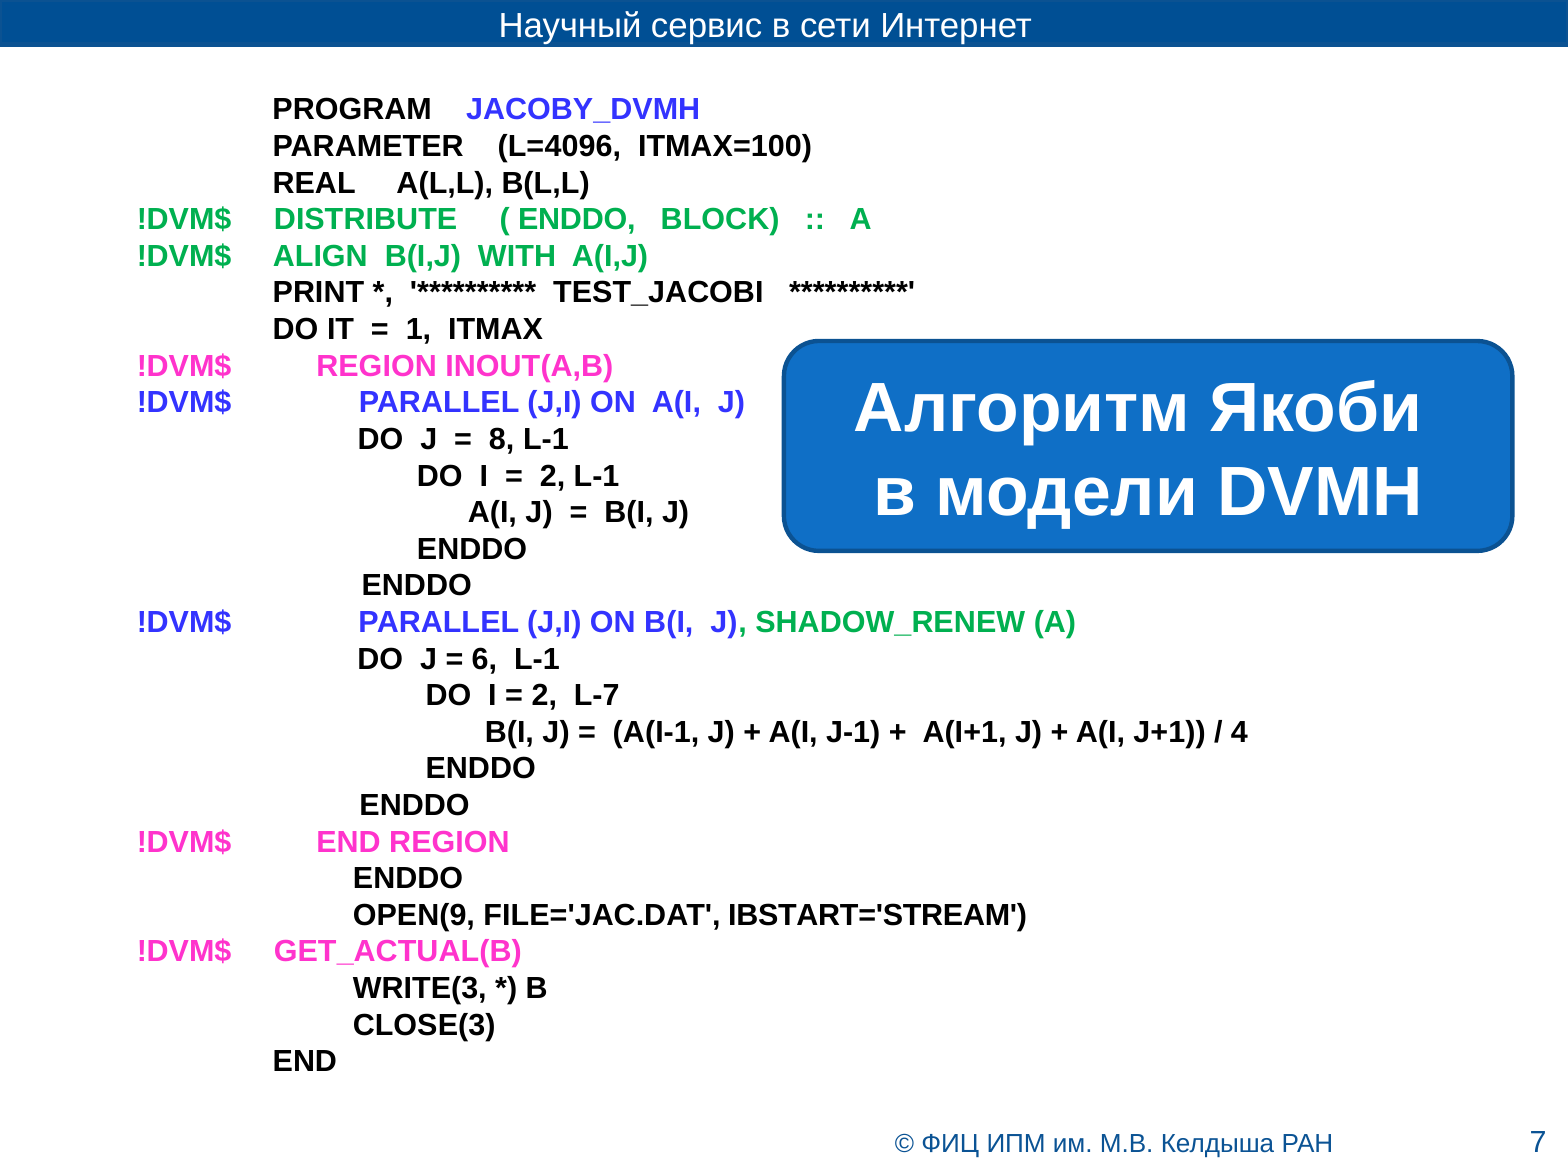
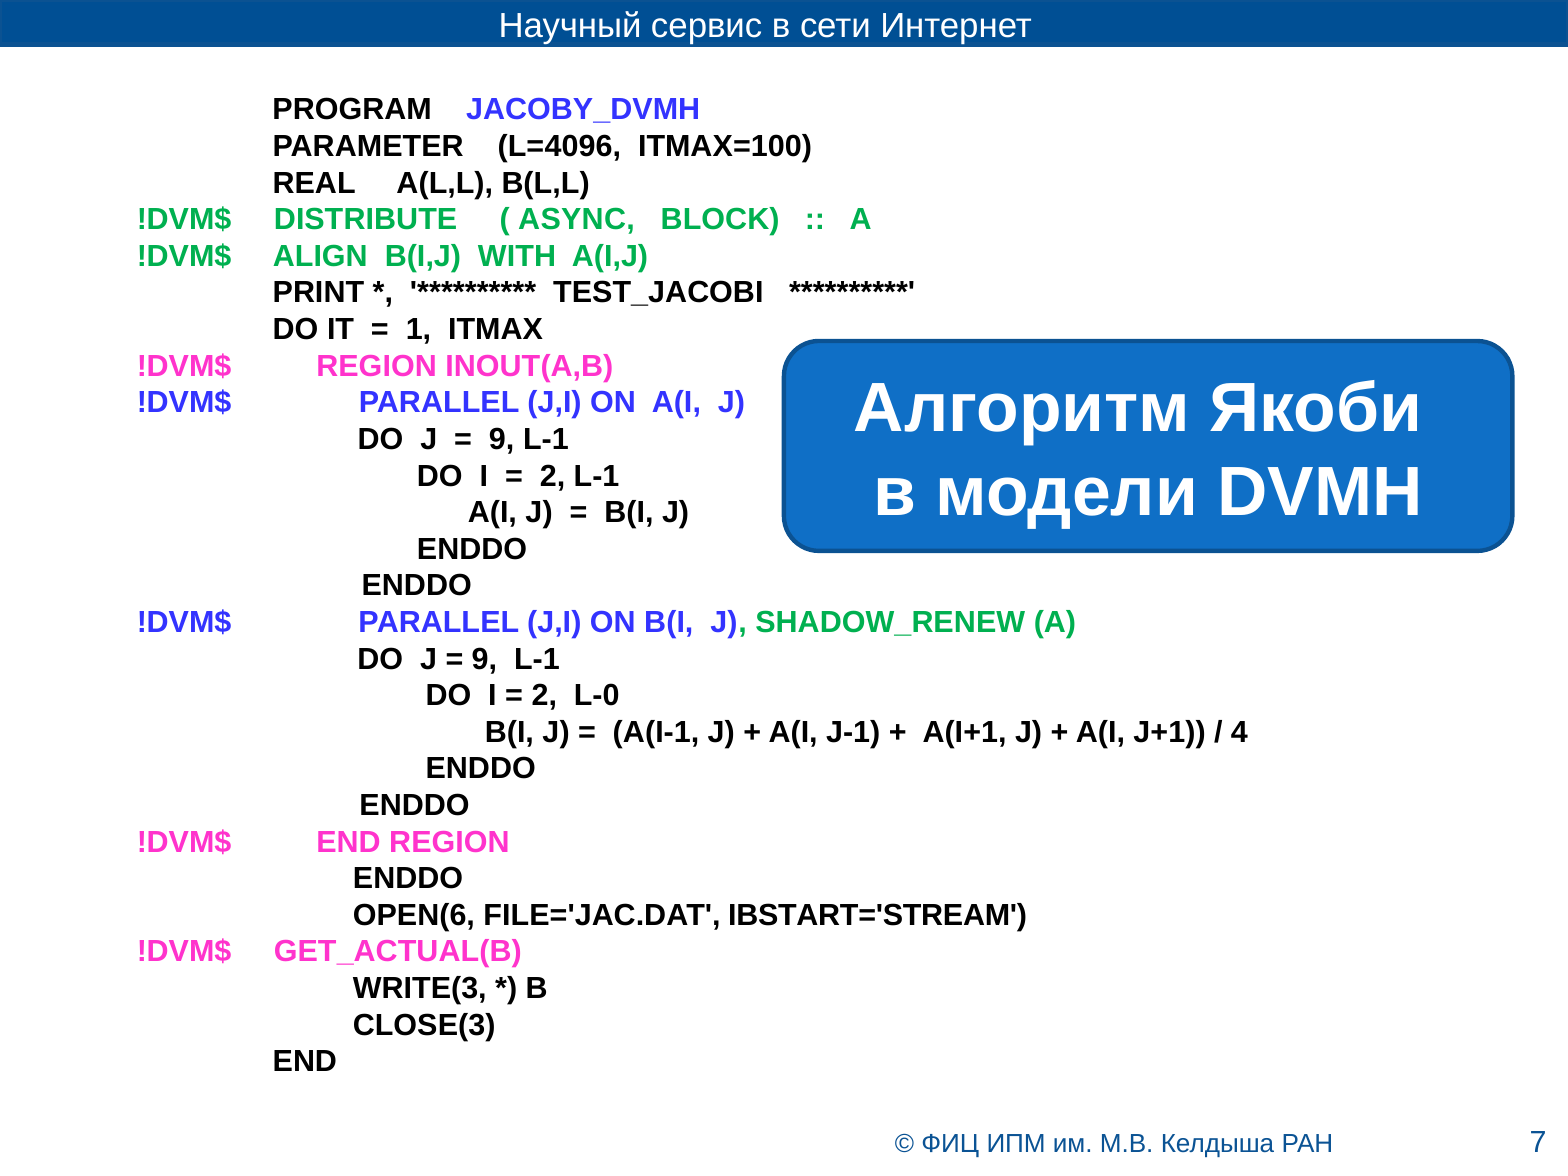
ENDDO at (577, 220): ENDDO -> ASYNC
8 at (502, 439): 8 -> 9
6 at (484, 659): 6 -> 9
L-7: L-7 -> L-0
OPEN(9: OPEN(9 -> OPEN(6
